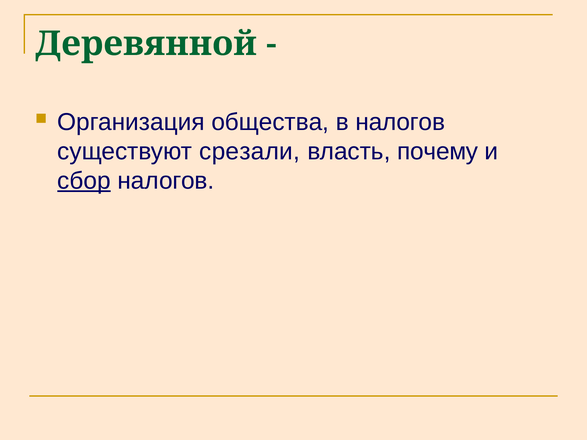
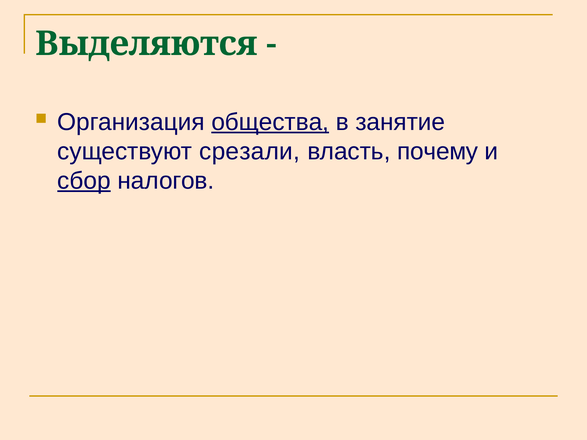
Деревянной: Деревянной -> Выделяются
общества underline: none -> present
в налогов: налогов -> занятие
